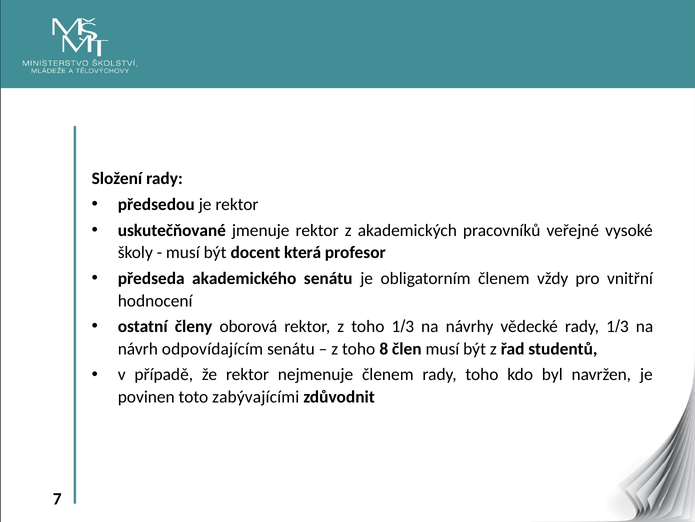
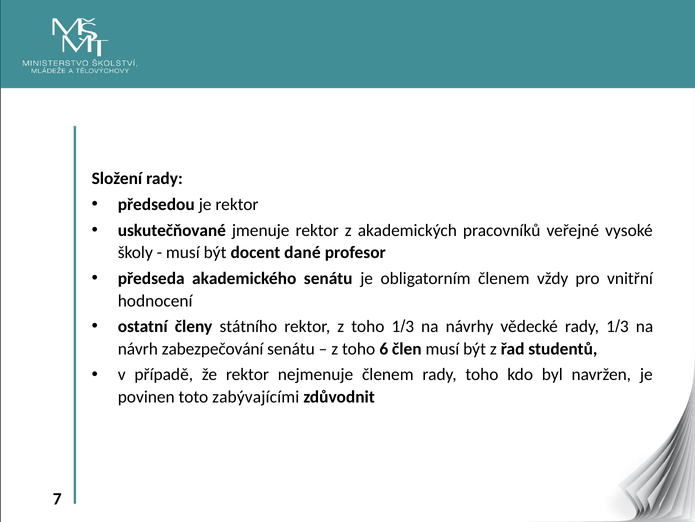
která: která -> dané
oborová: oborová -> státního
odpovídajícím: odpovídajícím -> zabezpečování
8: 8 -> 6
